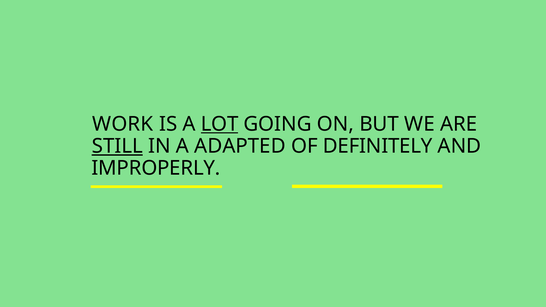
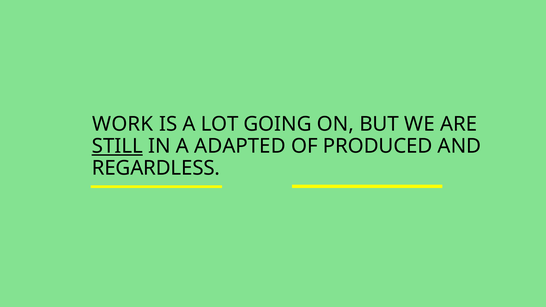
LOT underline: present -> none
DEFINITELY: DEFINITELY -> PRODUCED
IMPROPERLY: IMPROPERLY -> REGARDLESS
